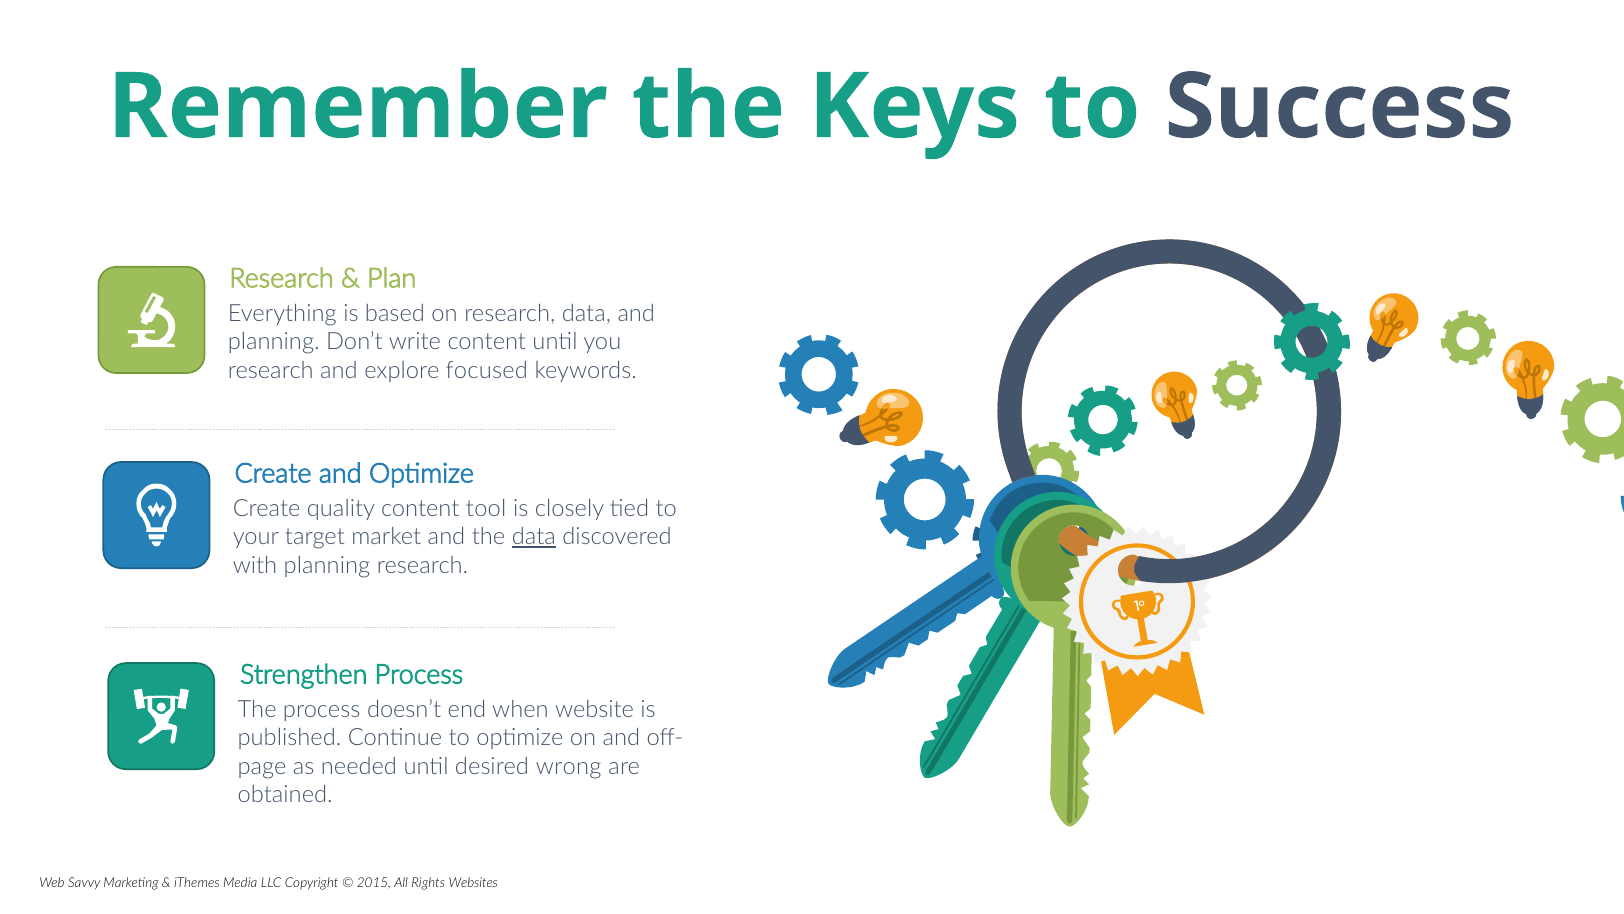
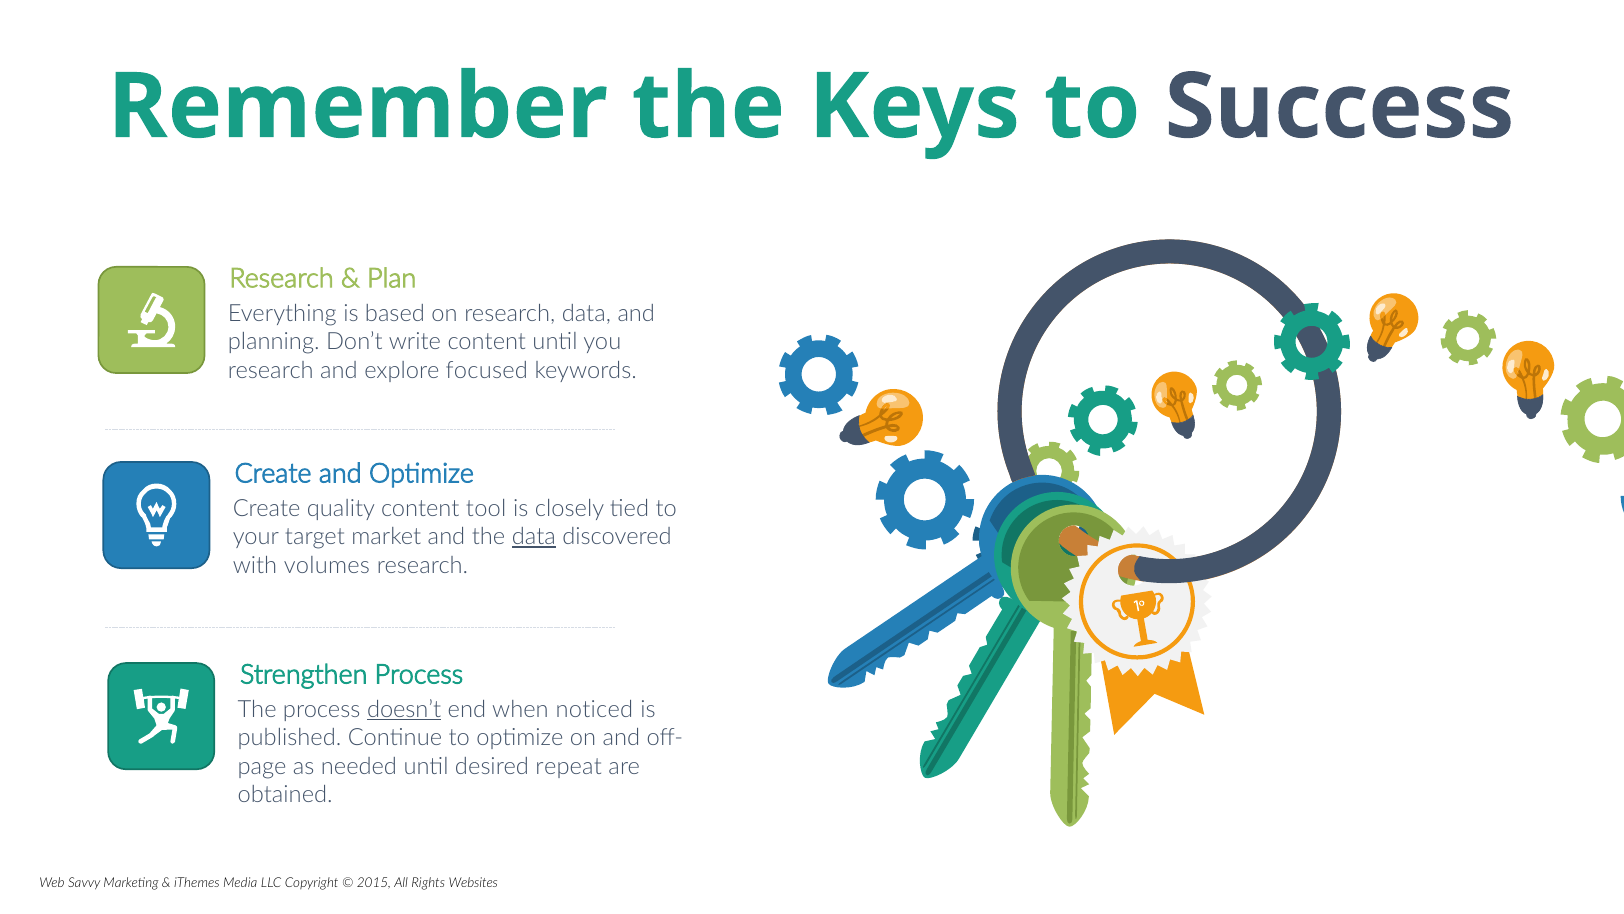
with planning: planning -> volumes
doesn’t underline: none -> present
website: website -> noticed
wrong: wrong -> repeat
